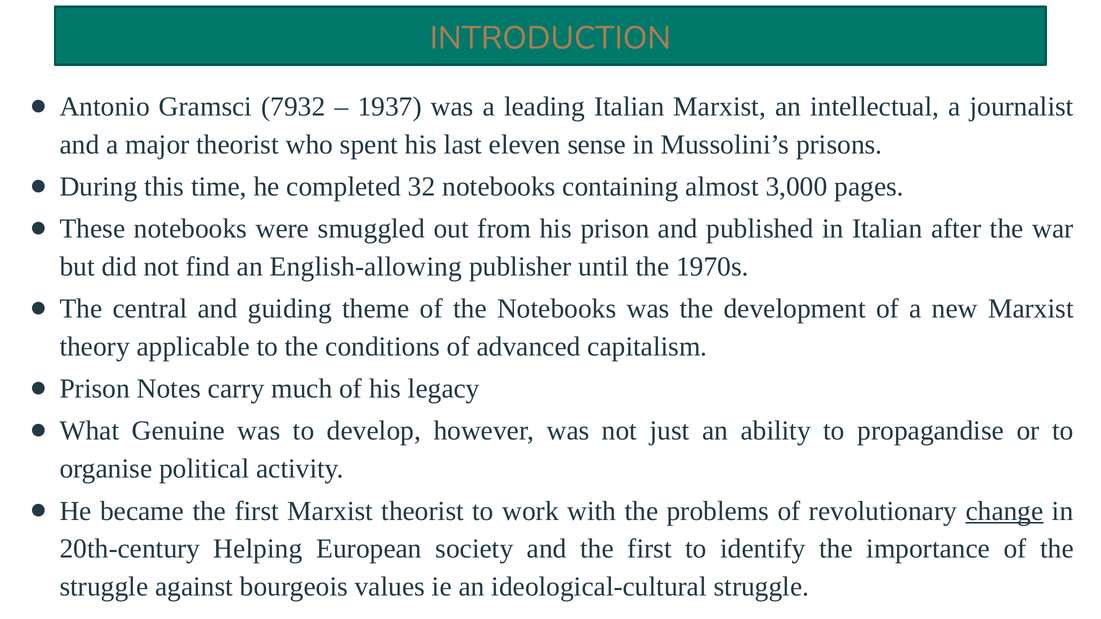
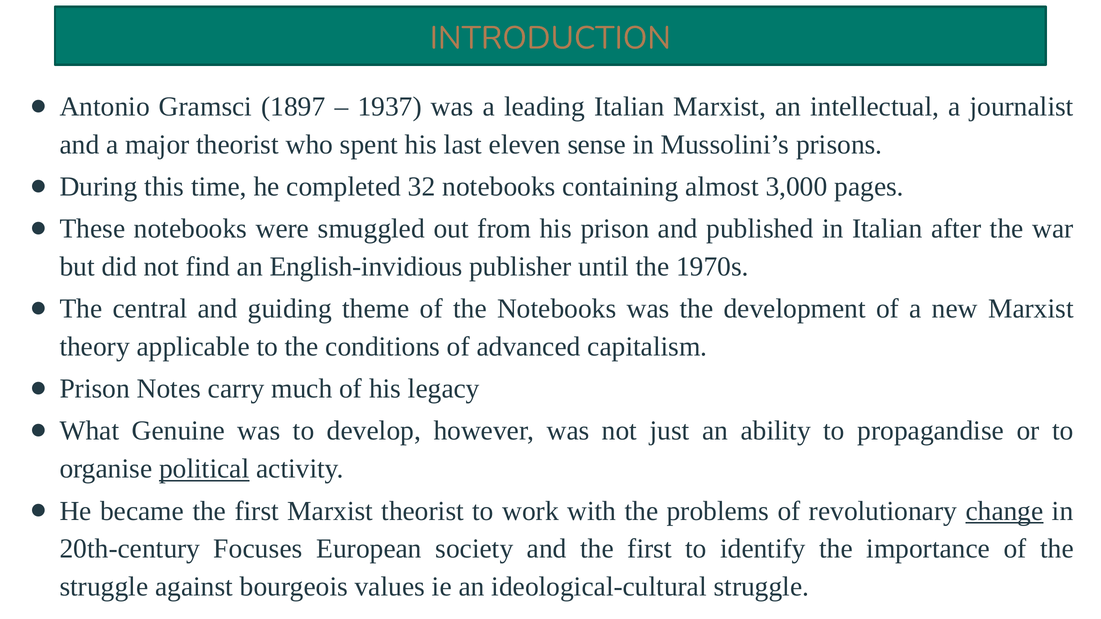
7932: 7932 -> 1897
English-allowing: English-allowing -> English-invidious
political underline: none -> present
Helping: Helping -> Focuses
